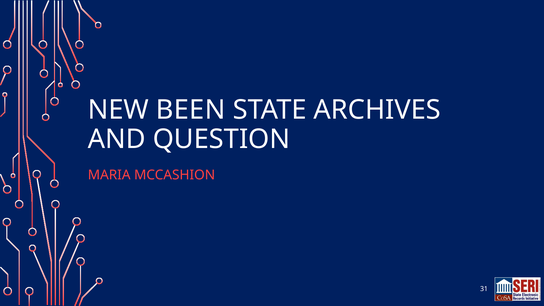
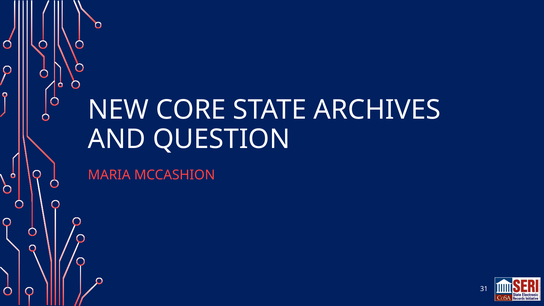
BEEN: BEEN -> CORE
